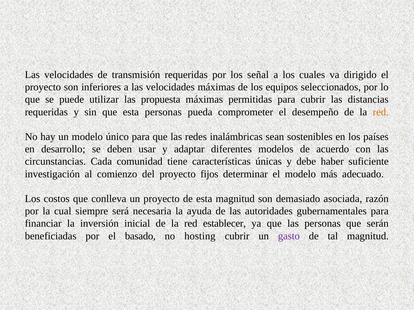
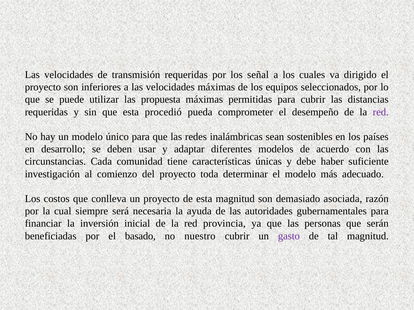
esta personas: personas -> procedió
red at (381, 112) colour: orange -> purple
fijos: fijos -> toda
establecer: establecer -> provincia
hosting: hosting -> nuestro
